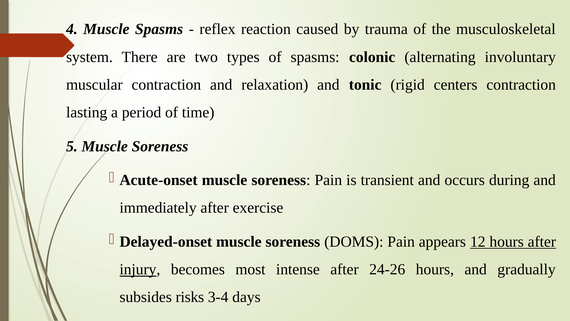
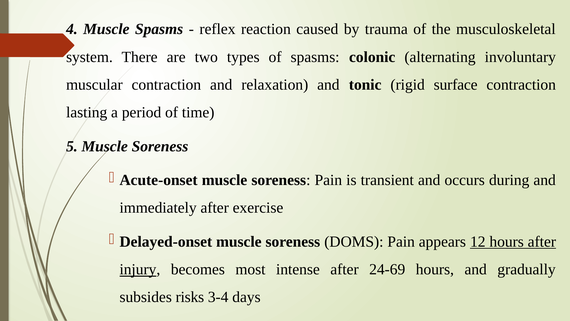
centers: centers -> surface
24-26: 24-26 -> 24-69
